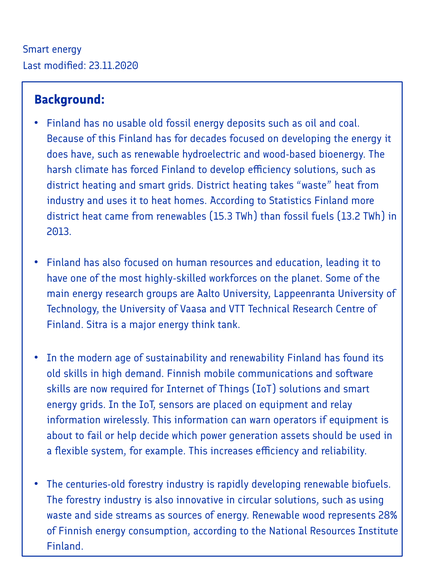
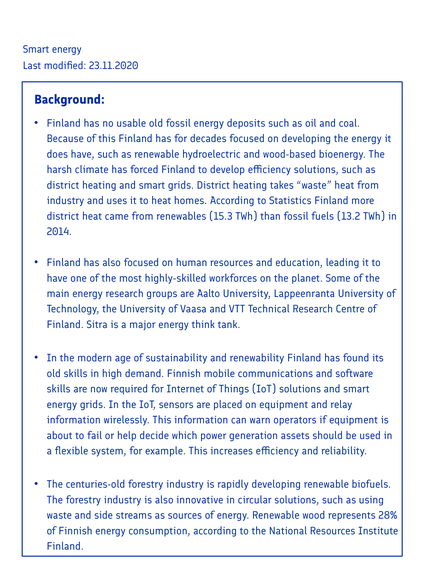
2013: 2013 -> 2014
